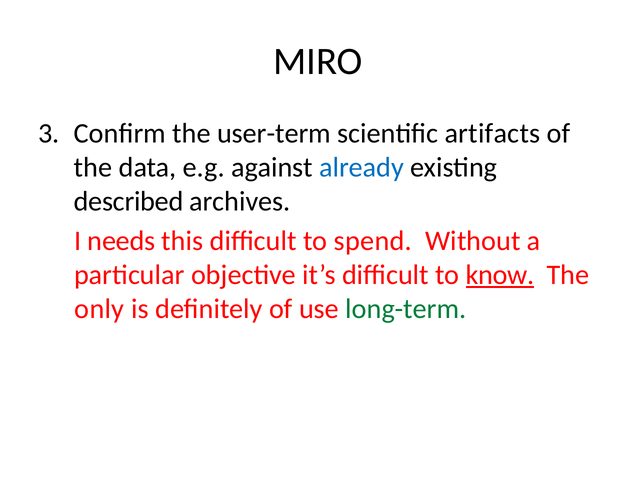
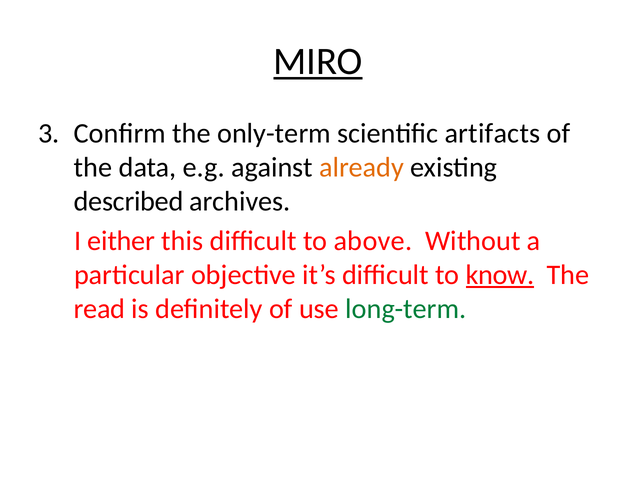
MIRO underline: none -> present
user-term: user-term -> only-term
already colour: blue -> orange
needs: needs -> either
spend: spend -> above
only: only -> read
